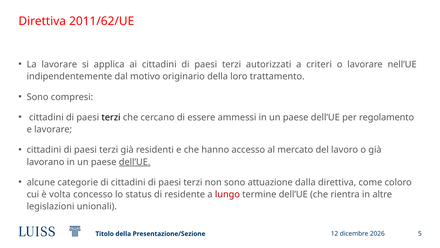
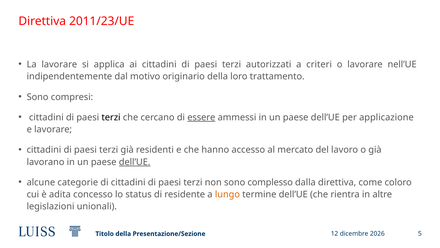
2011/62/UE: 2011/62/UE -> 2011/23/UE
essere underline: none -> present
regolamento: regolamento -> applicazione
attuazione: attuazione -> complesso
volta: volta -> adita
lungo colour: red -> orange
